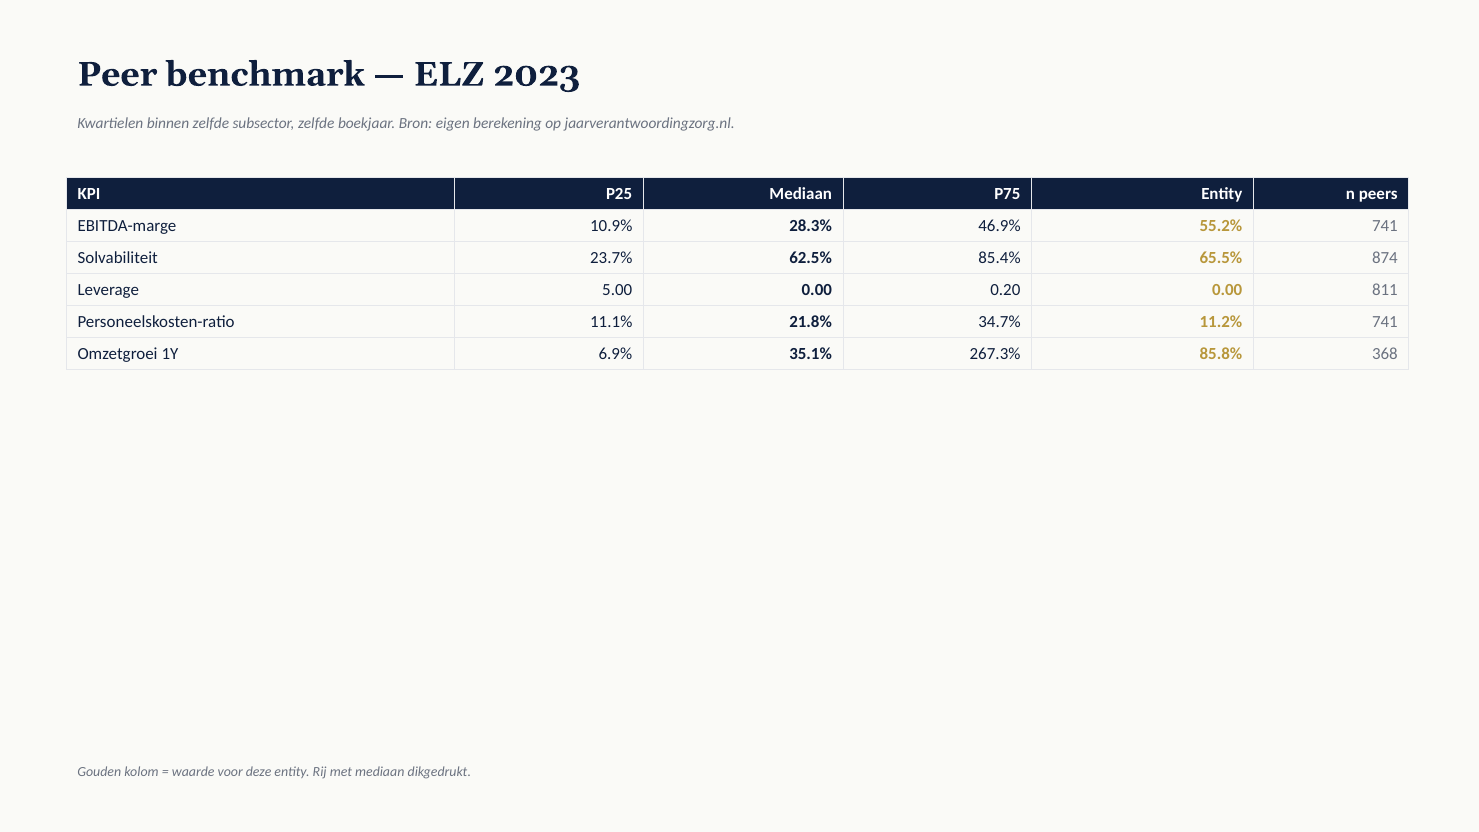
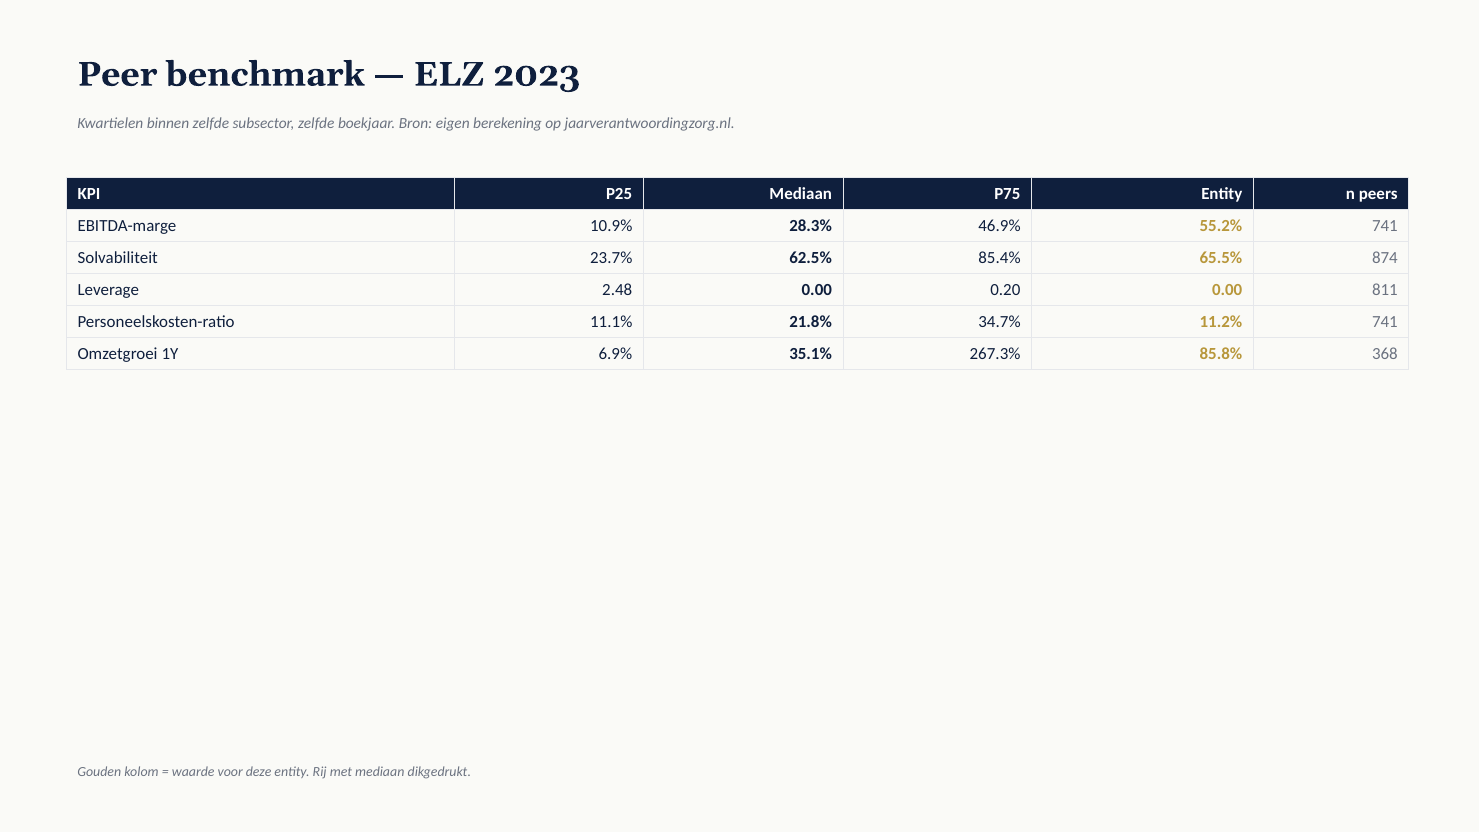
5.00: 5.00 -> 2.48
